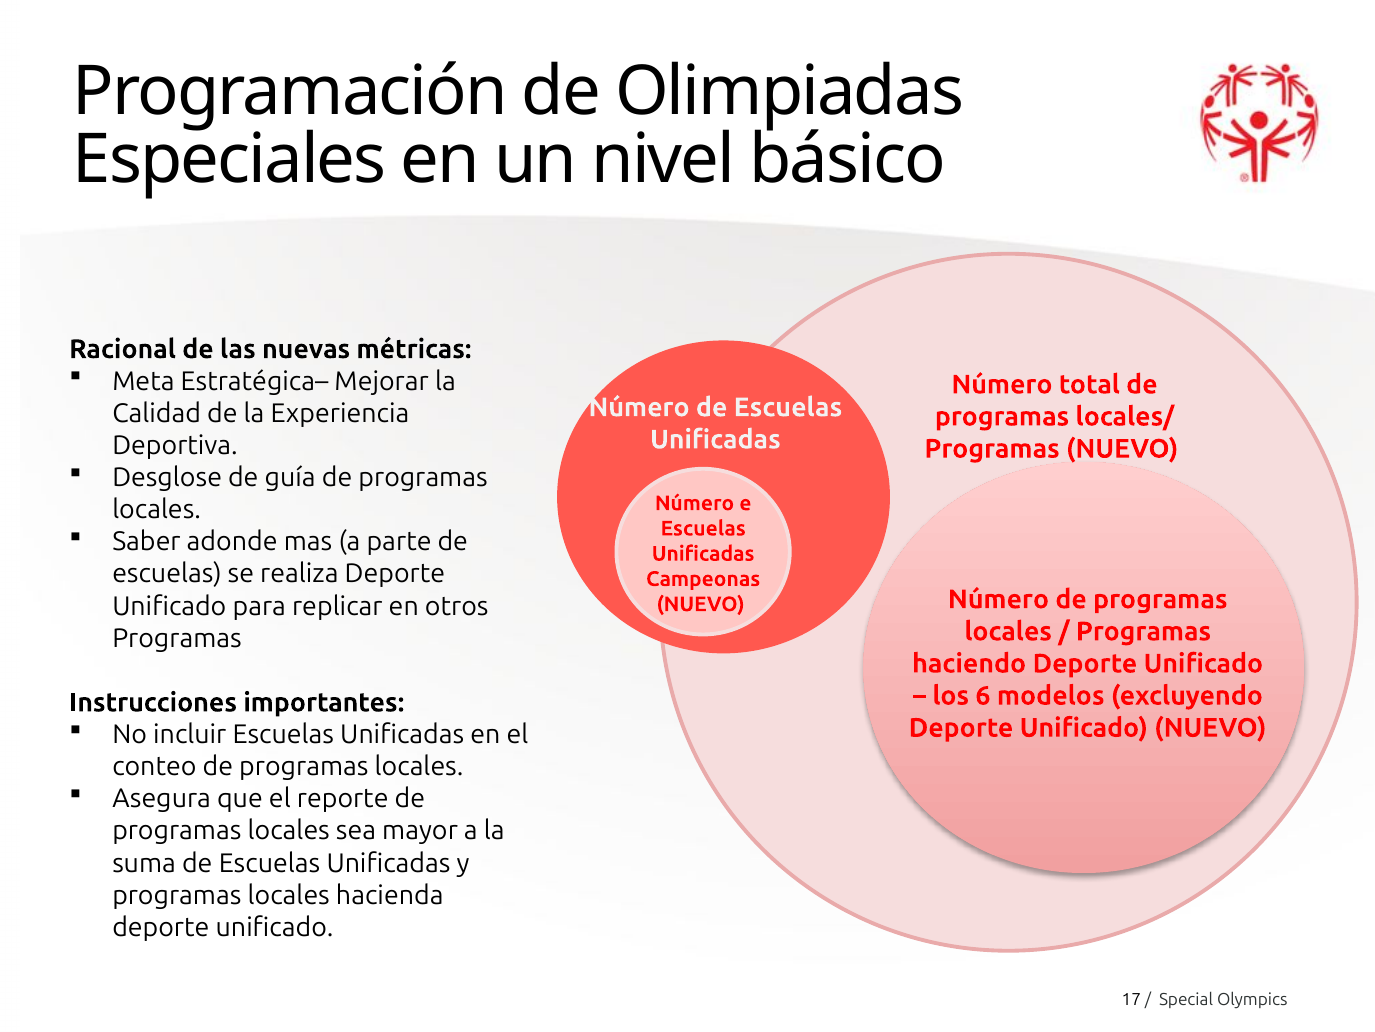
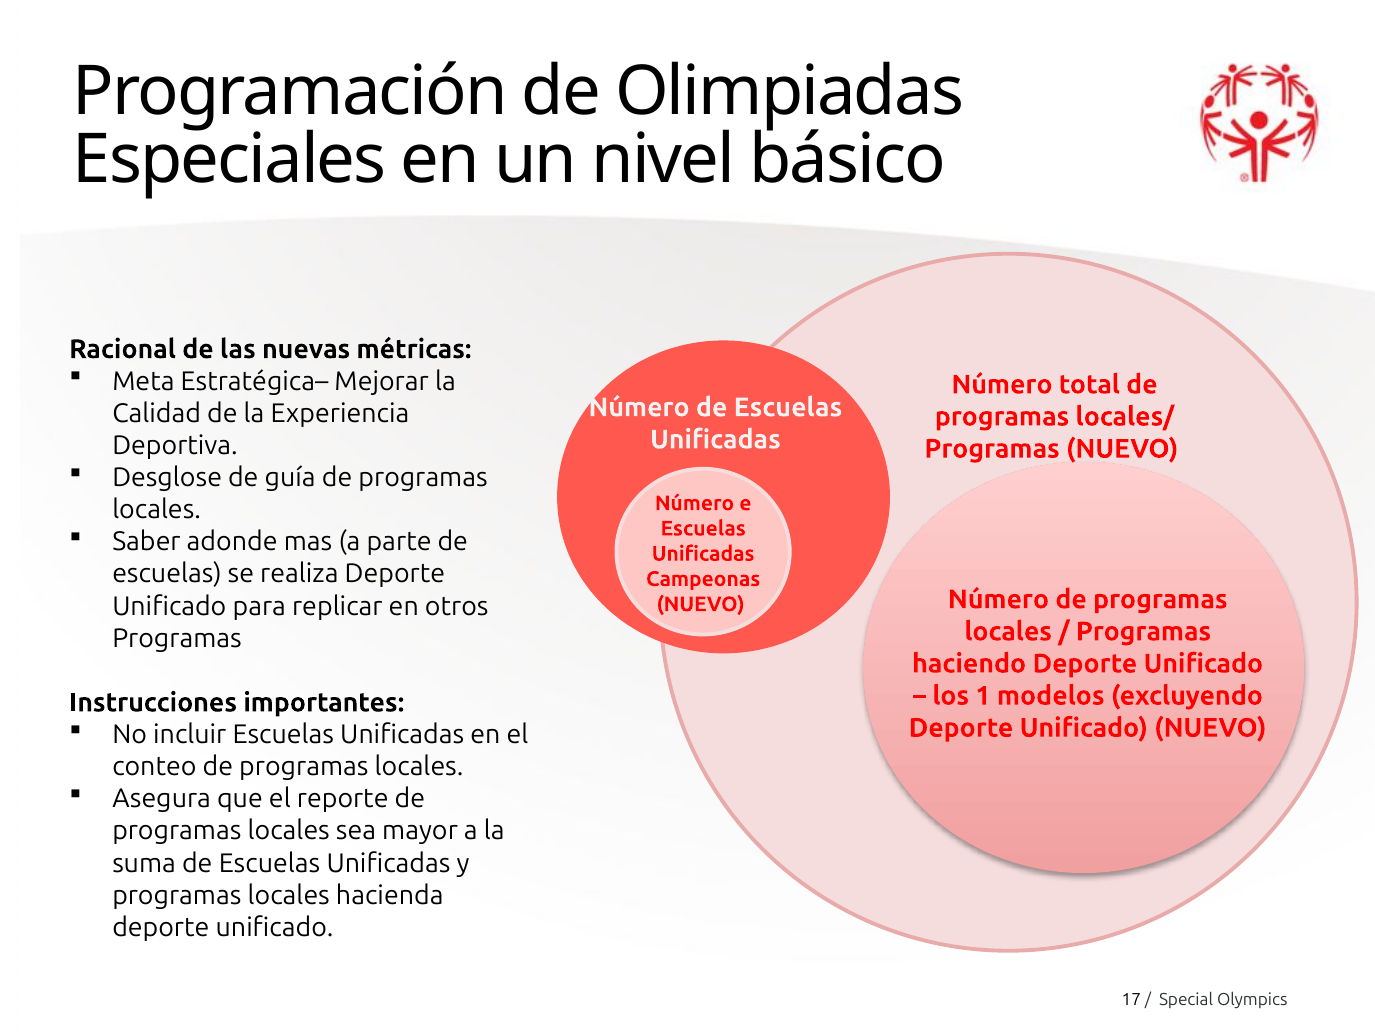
6: 6 -> 1
